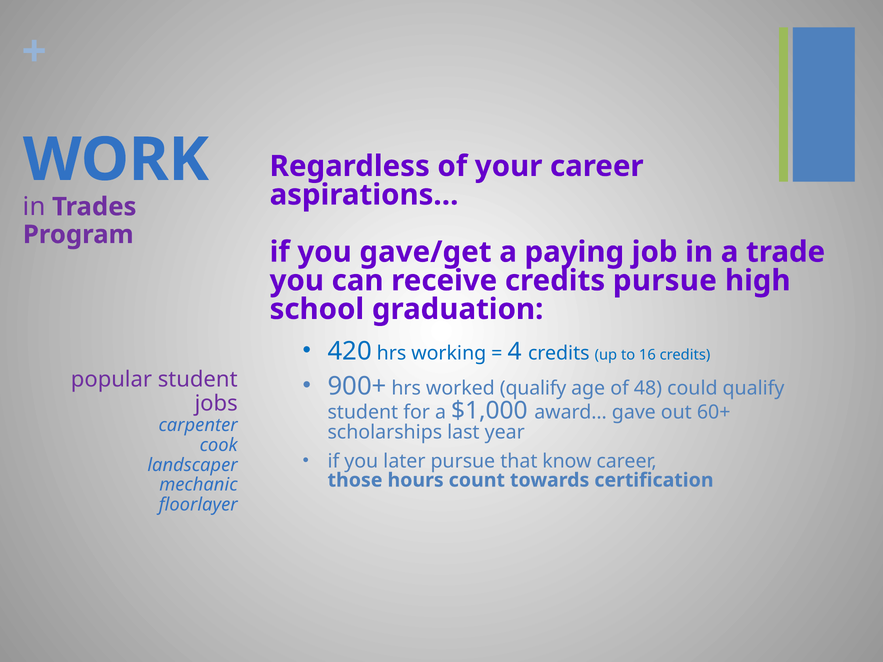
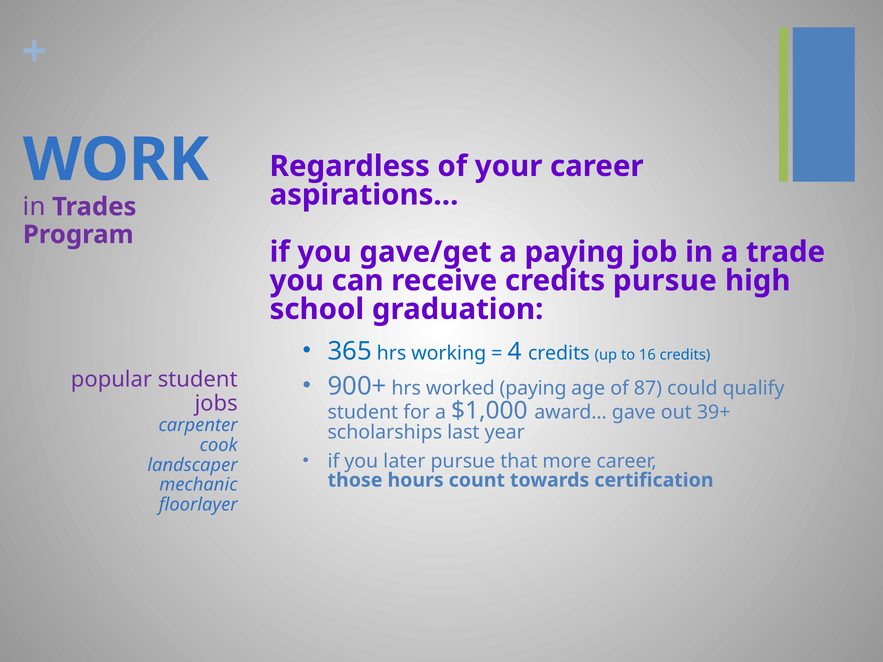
420: 420 -> 365
worked qualify: qualify -> paying
48: 48 -> 87
60+: 60+ -> 39+
know: know -> more
